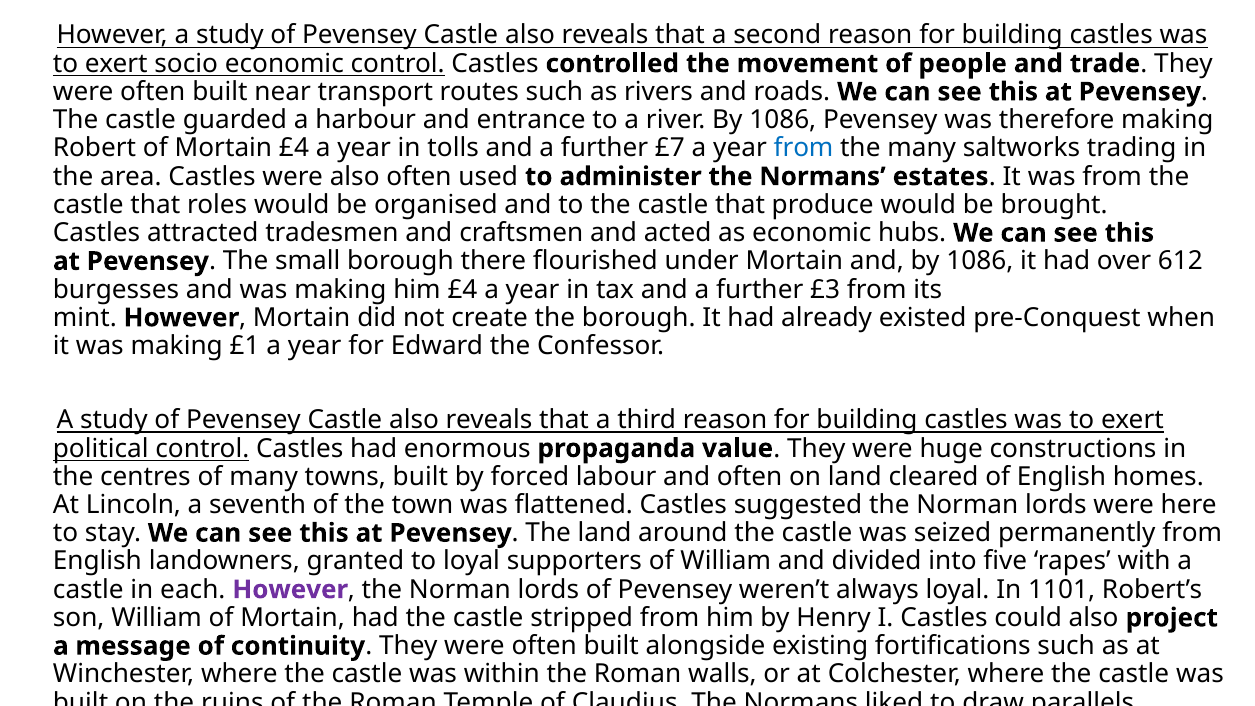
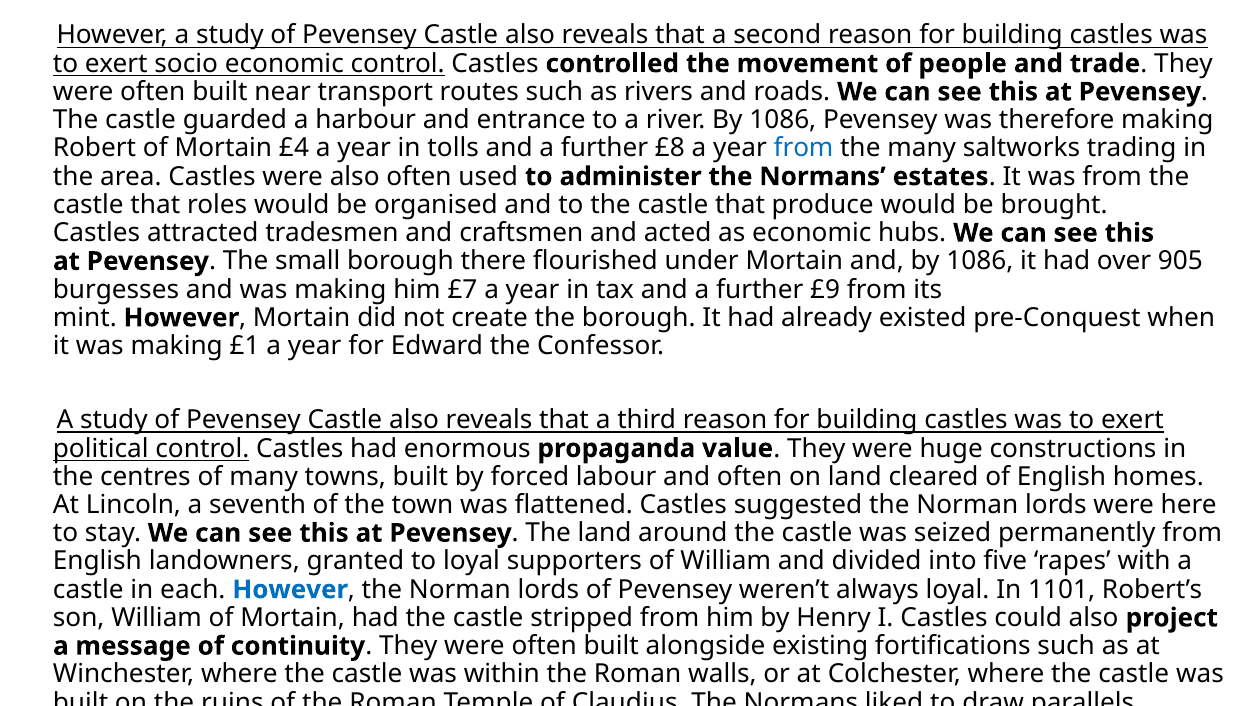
£7: £7 -> £8
612: 612 -> 905
him £4: £4 -> £7
£3: £3 -> £9
However at (290, 590) colour: purple -> blue
